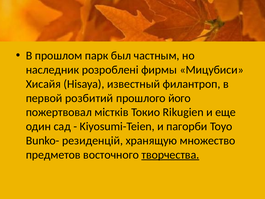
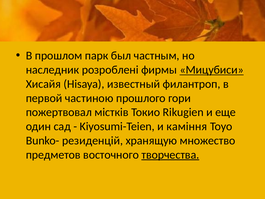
Мицубиси underline: none -> present
розбитий: розбитий -> частиною
його: його -> гори
пагорби: пагорби -> каміння
